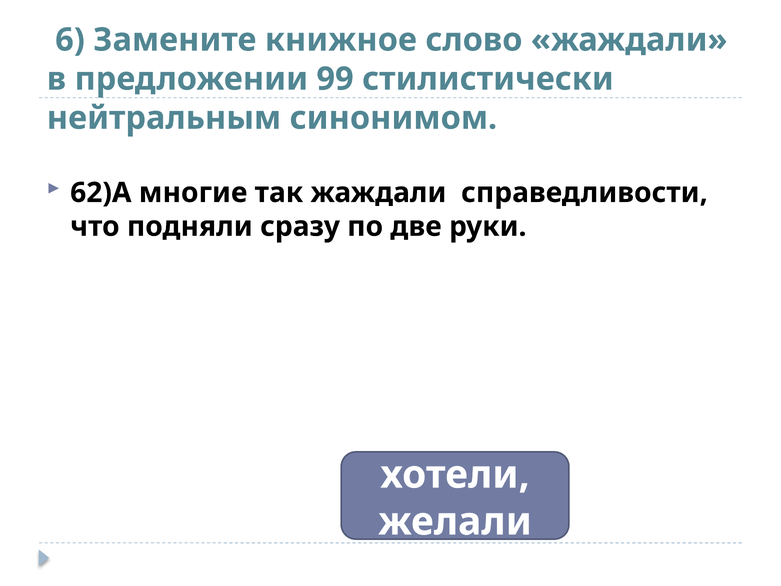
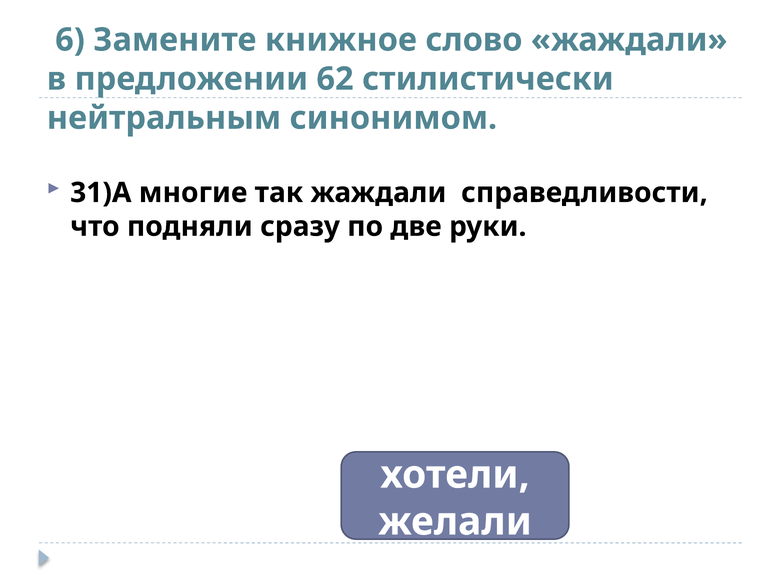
99: 99 -> 62
62)А: 62)А -> 31)А
